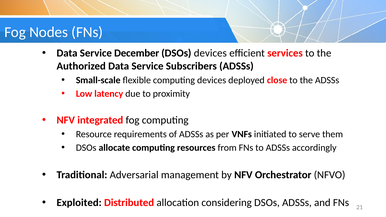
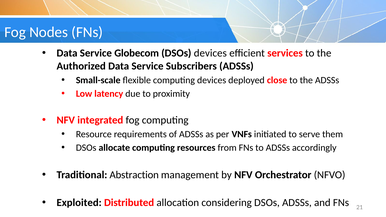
December: December -> Globecom
Adversarial: Adversarial -> Abstraction
